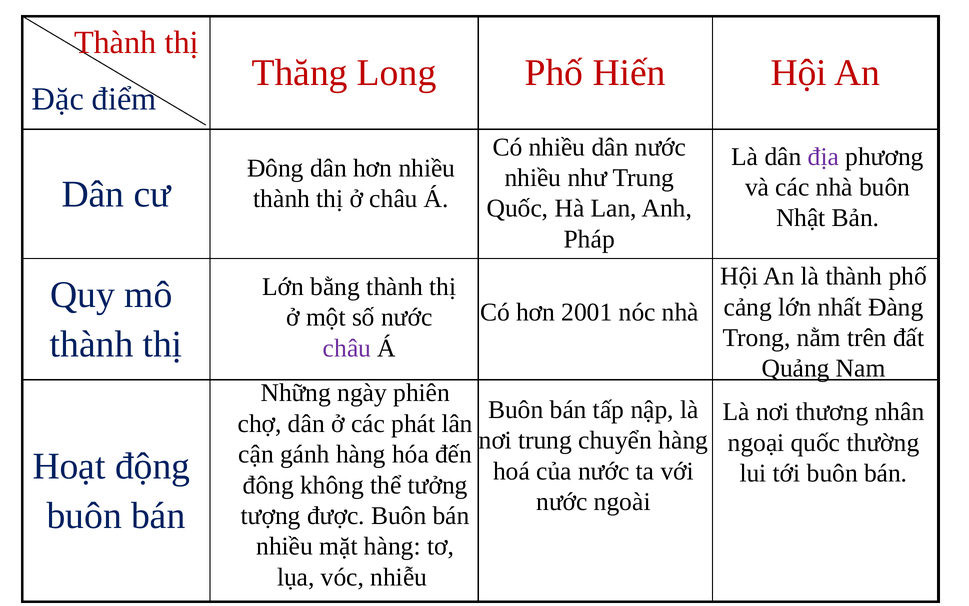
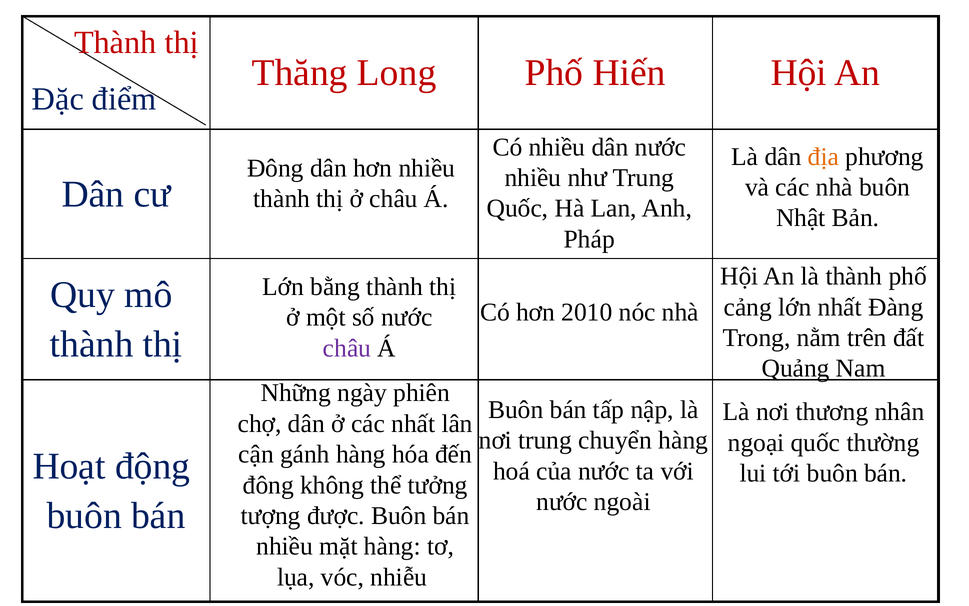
địa colour: purple -> orange
2001: 2001 -> 2010
các phát: phát -> nhất
